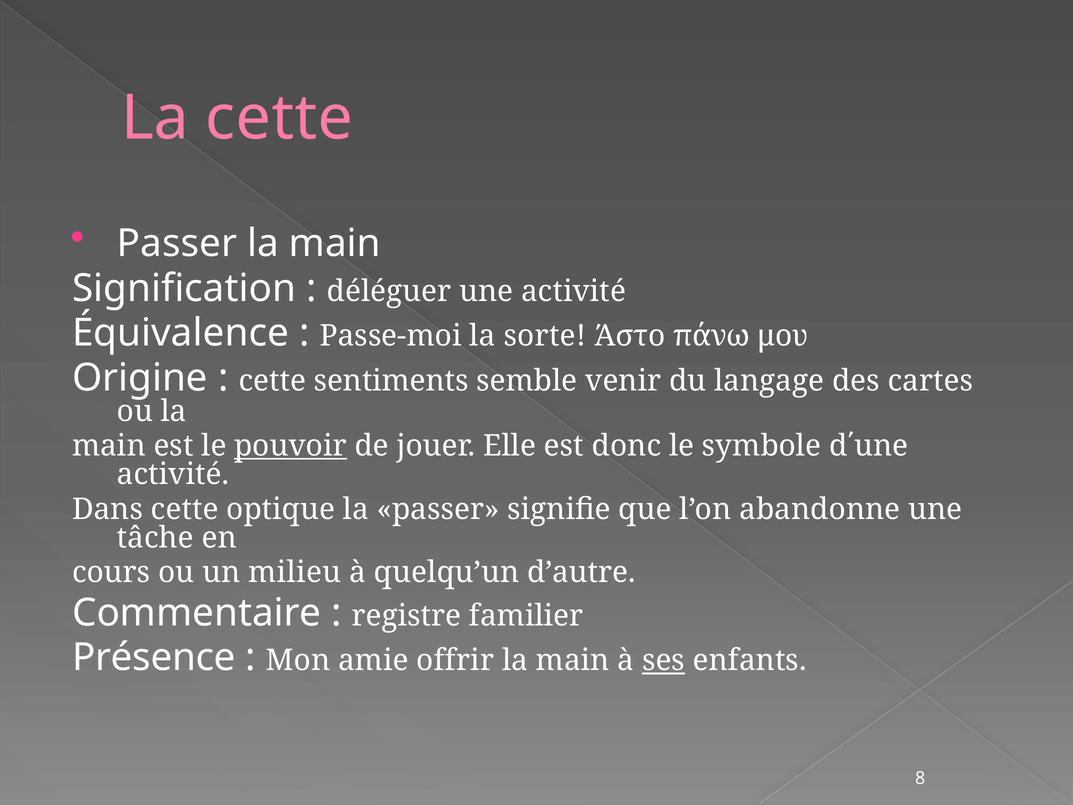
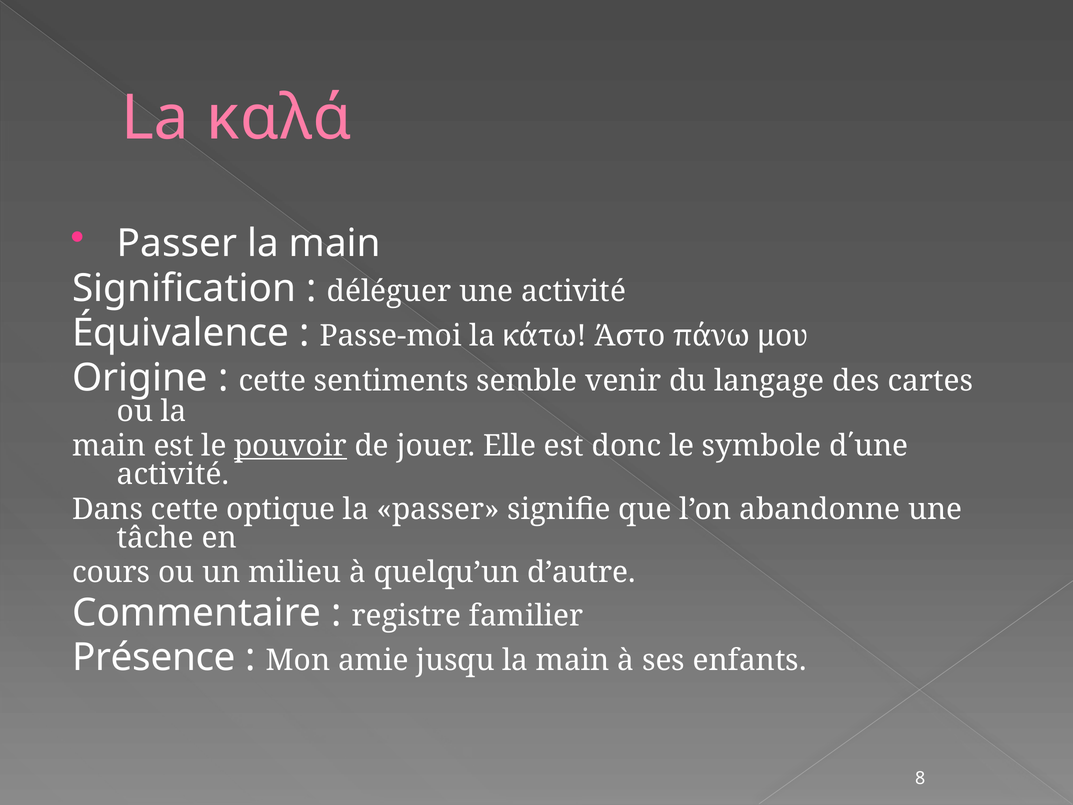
La cette: cette -> καλά
sorte: sorte -> κάτω
offrir: offrir -> jusqu
ses underline: present -> none
